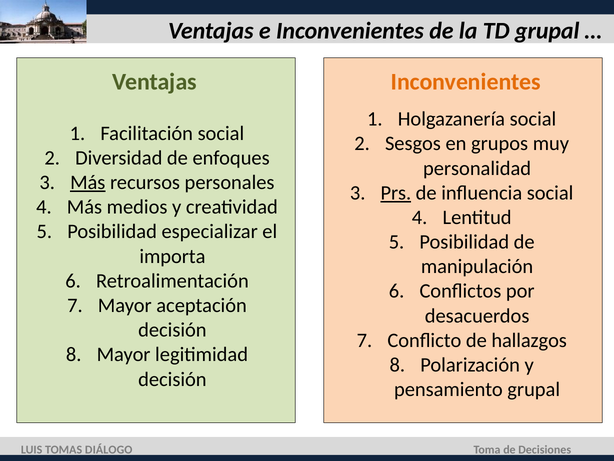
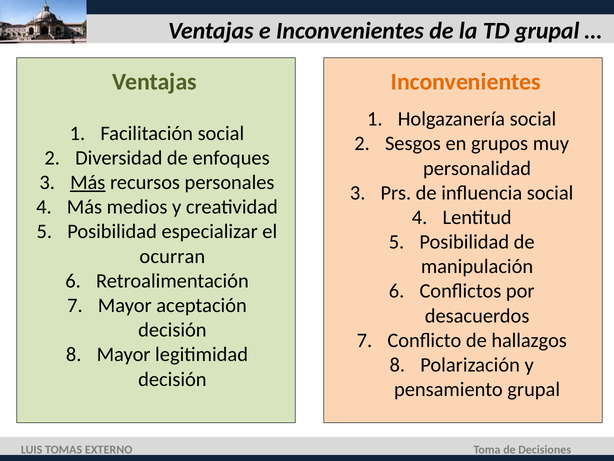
Prs underline: present -> none
importa: importa -> ocurran
DIÁLOGO: DIÁLOGO -> EXTERNO
